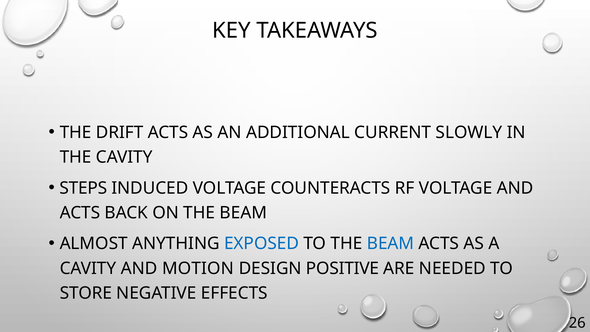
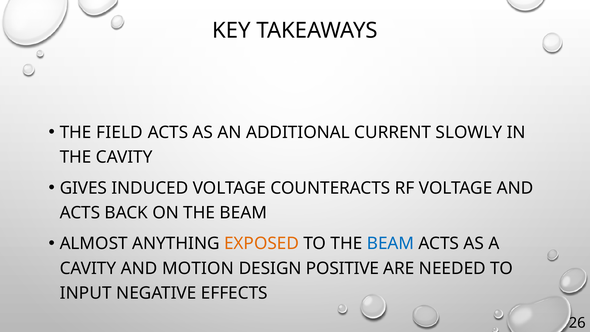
DRIFT: DRIFT -> FIELD
STEPS: STEPS -> GIVES
EXPOSED colour: blue -> orange
STORE: STORE -> INPUT
